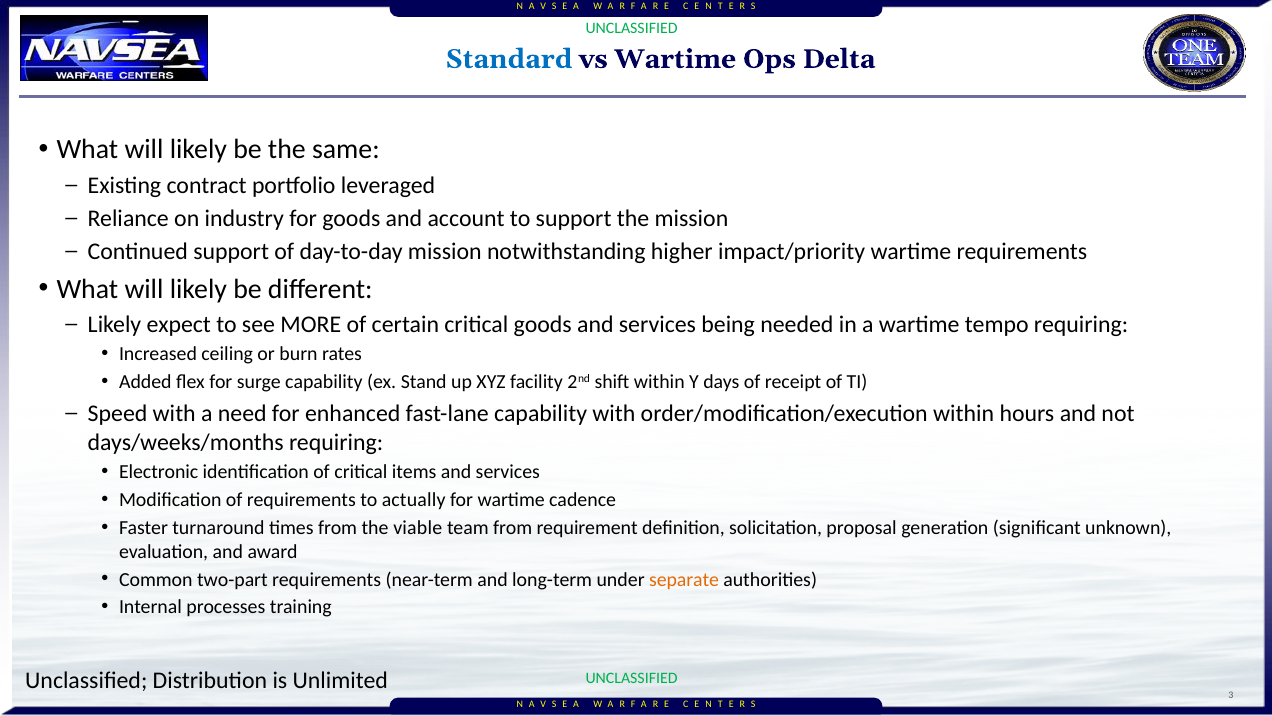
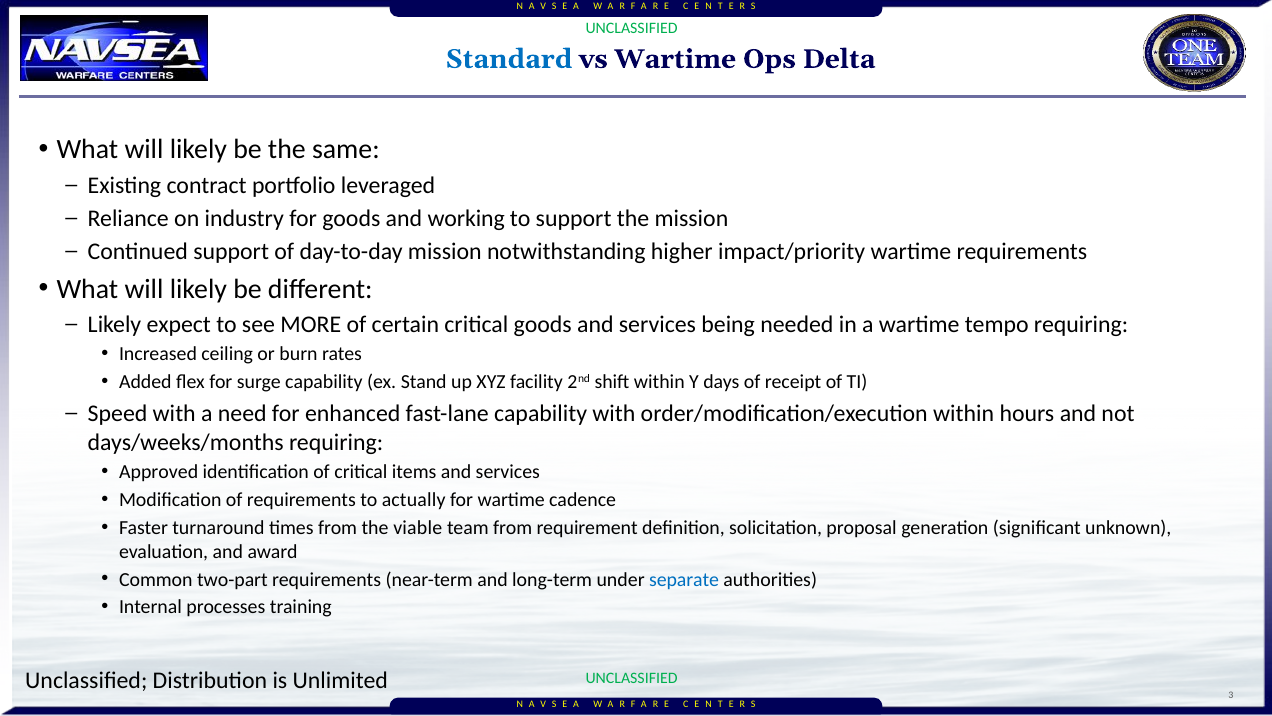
account: account -> working
Electronic: Electronic -> Approved
separate colour: orange -> blue
